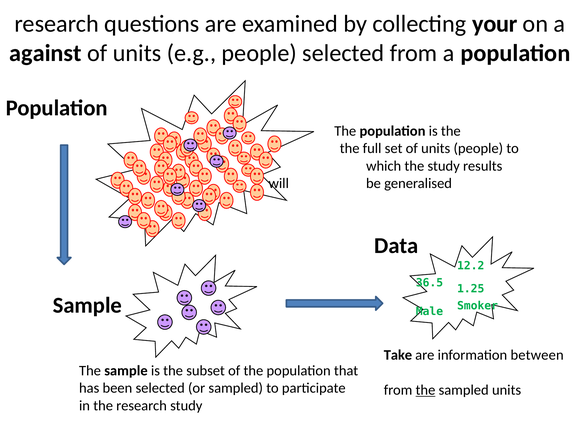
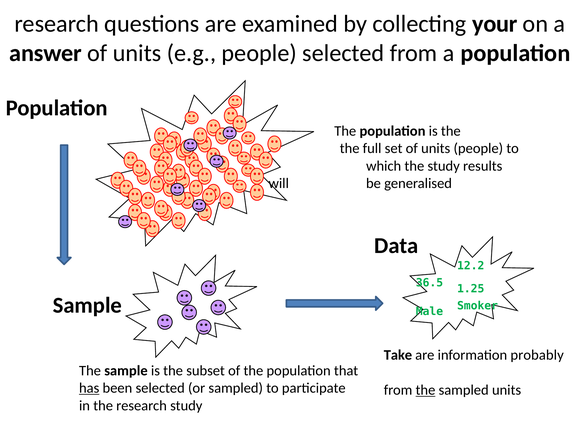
against: against -> answer
between: between -> probably
has underline: none -> present
